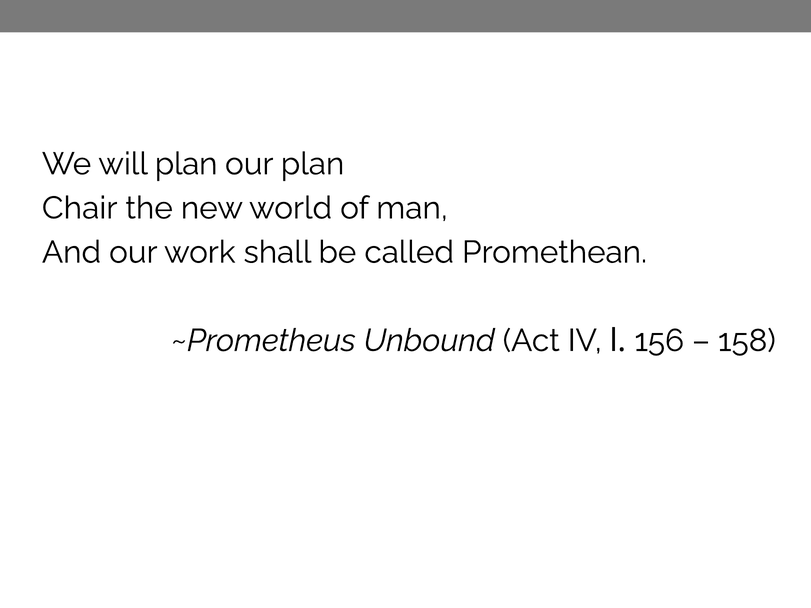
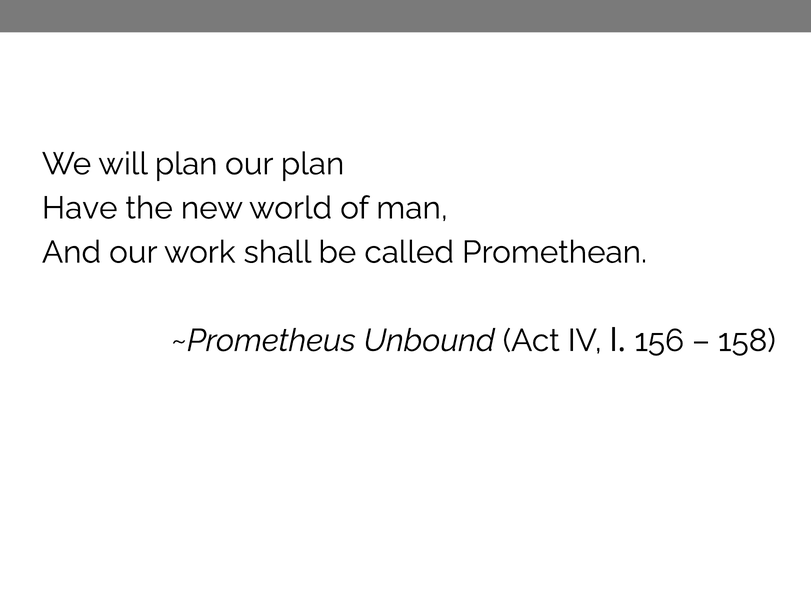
Chair: Chair -> Have
